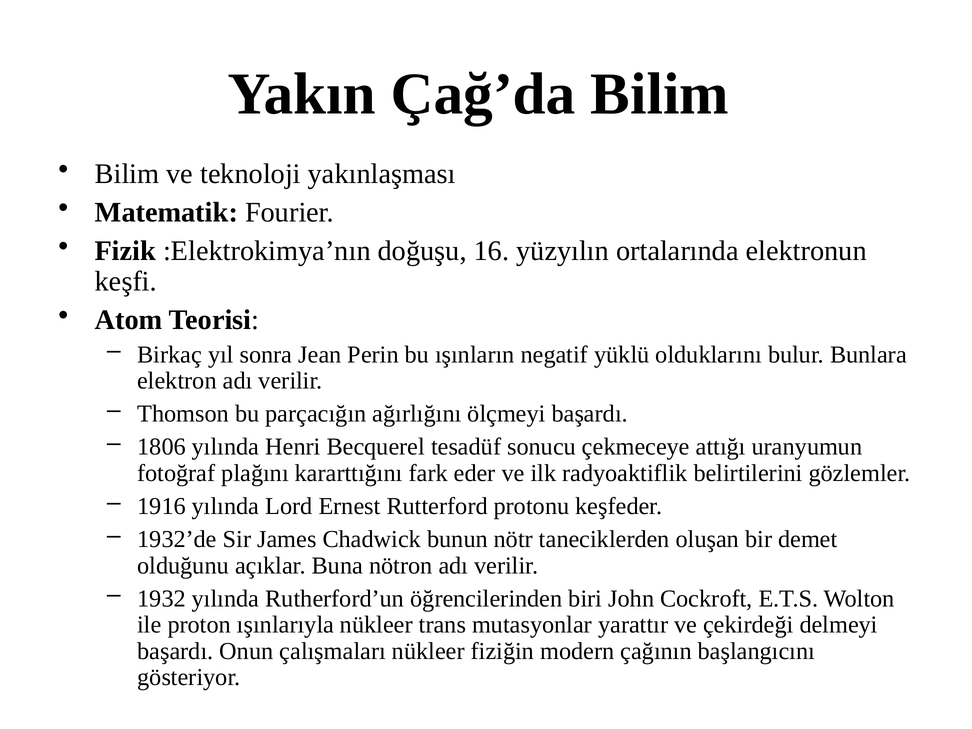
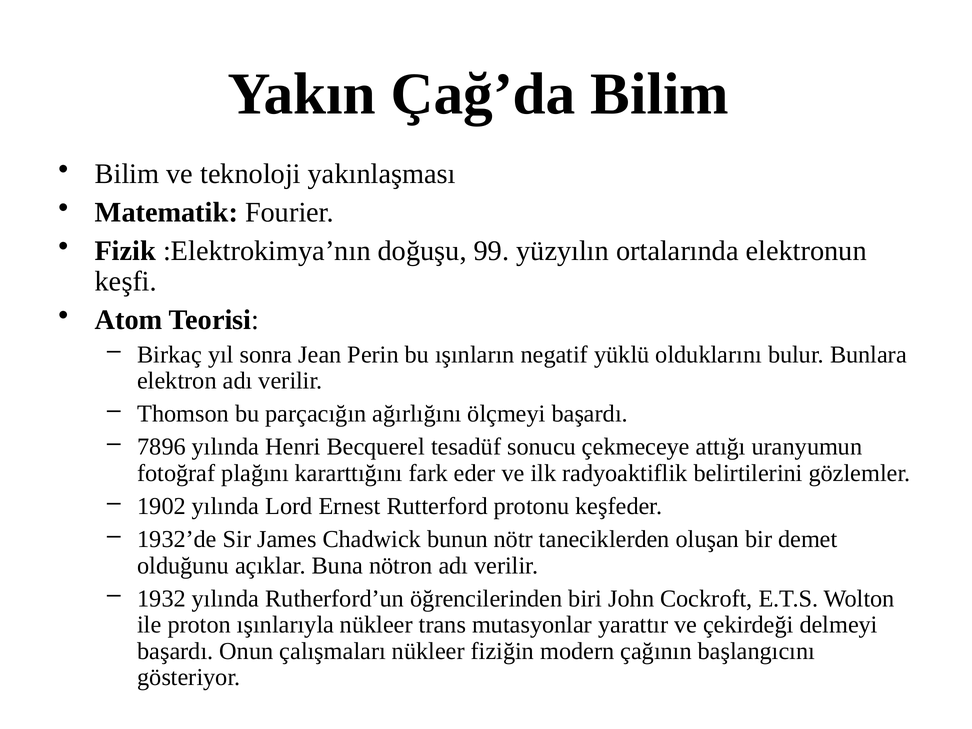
16: 16 -> 99
1806: 1806 -> 7896
1916: 1916 -> 1902
